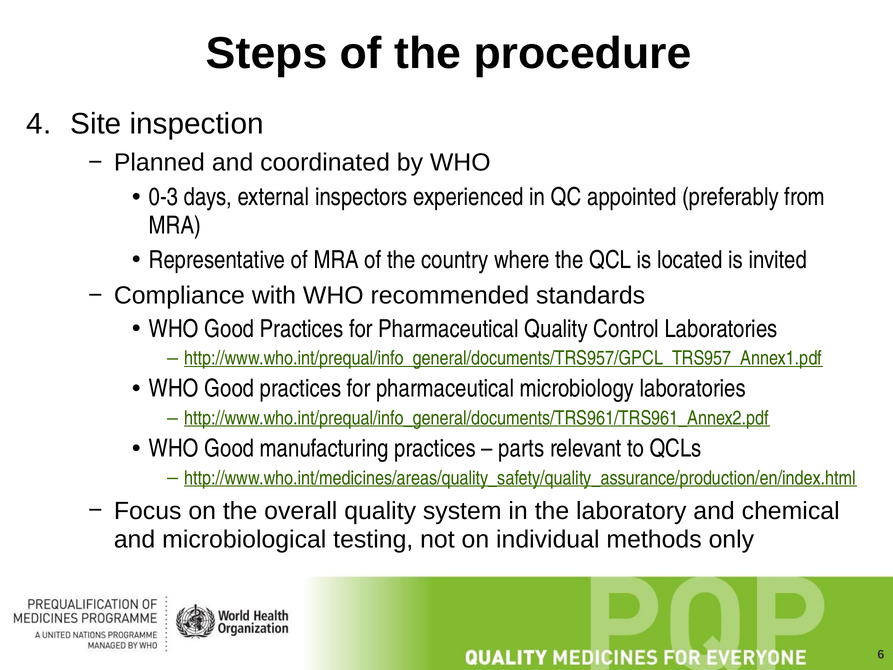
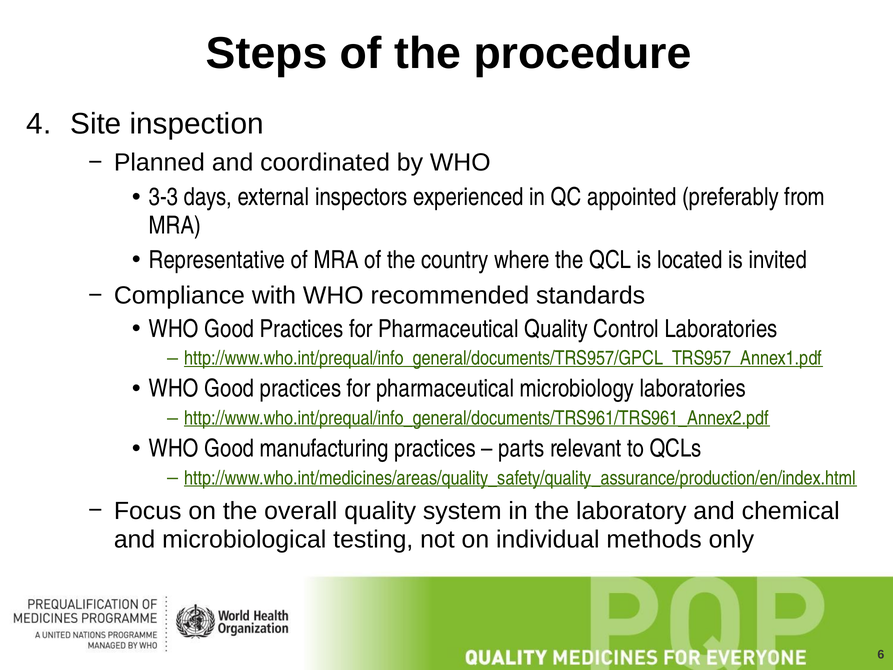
0-3: 0-3 -> 3-3
